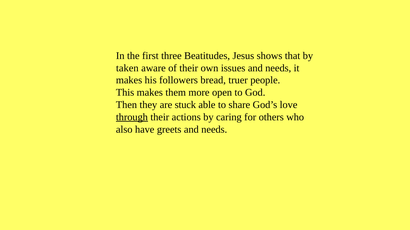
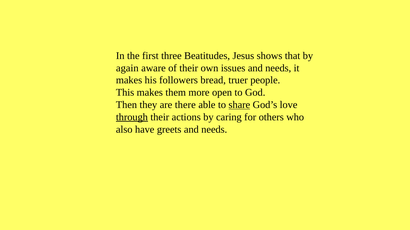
taken: taken -> again
stuck: stuck -> there
share underline: none -> present
